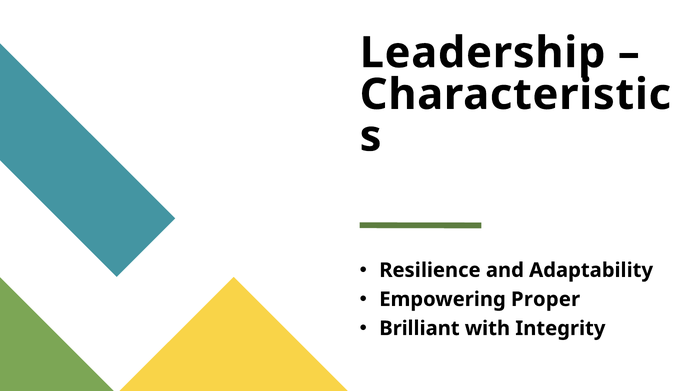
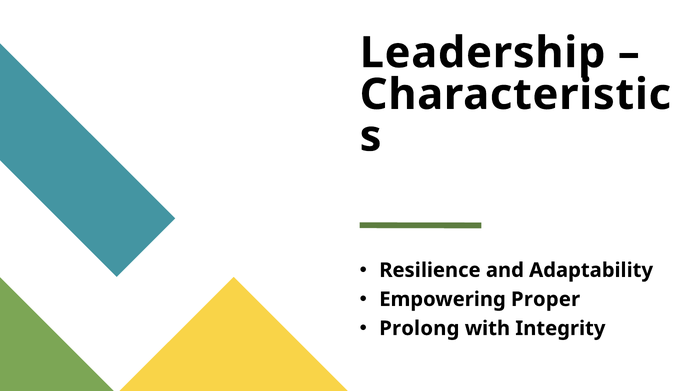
Brilliant: Brilliant -> Prolong
